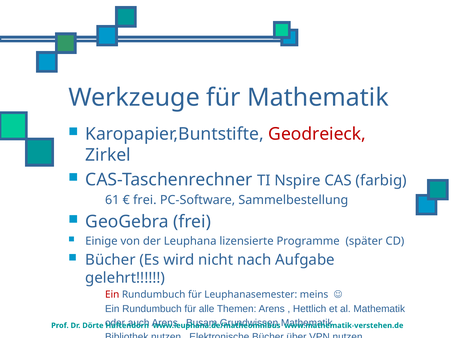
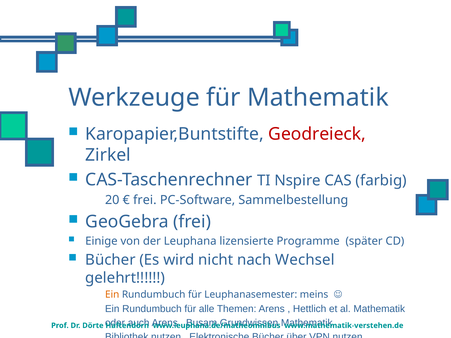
61: 61 -> 20
Aufgabe: Aufgabe -> Wechsel
Ein at (112, 295) colour: red -> orange
